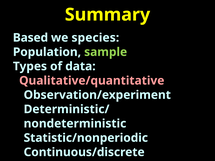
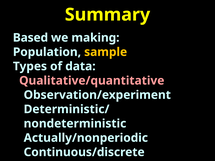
species: species -> making
sample colour: light green -> yellow
Statistic/nonperiodic: Statistic/nonperiodic -> Actually/nonperiodic
